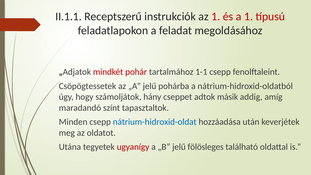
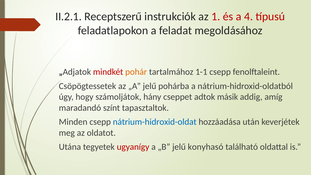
II.1.1: II.1.1 -> II.2.1
a 1: 1 -> 4
pohár colour: red -> orange
fölösleges: fölösleges -> konyhasó
